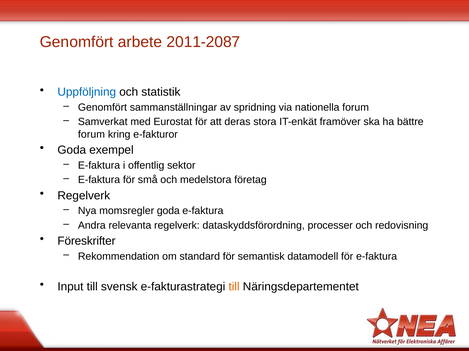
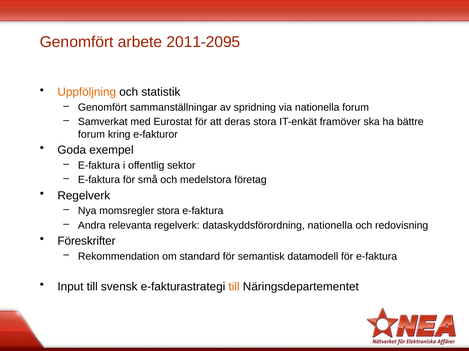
2011-2087: 2011-2087 -> 2011-2095
Uppföljning colour: blue -> orange
momsregler goda: goda -> stora
dataskyddsförordning processer: processer -> nationella
